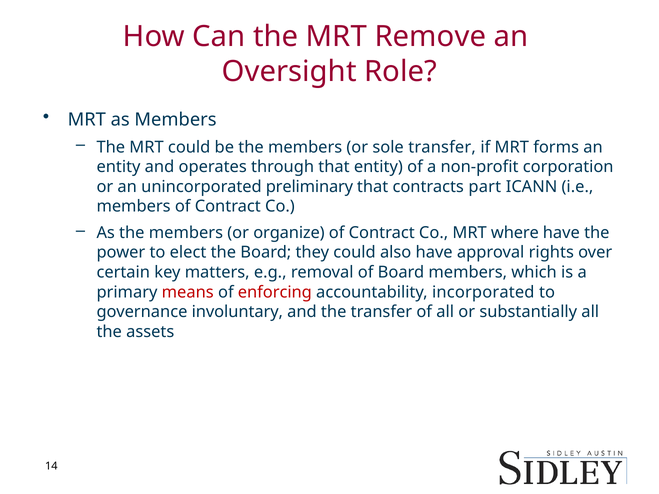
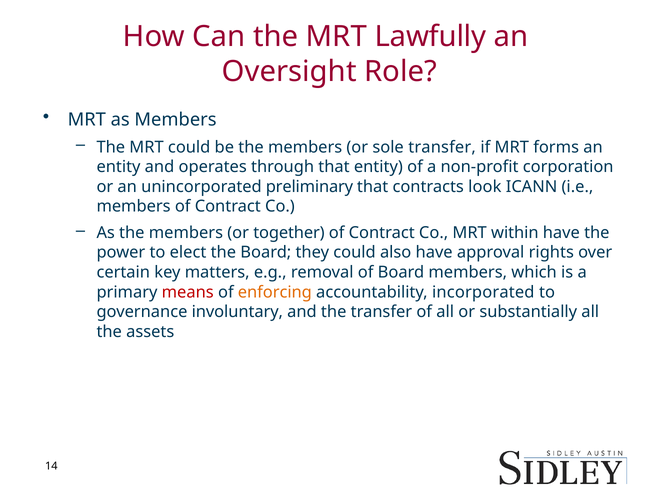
Remove: Remove -> Lawfully
part: part -> look
organize: organize -> together
where: where -> within
enforcing colour: red -> orange
